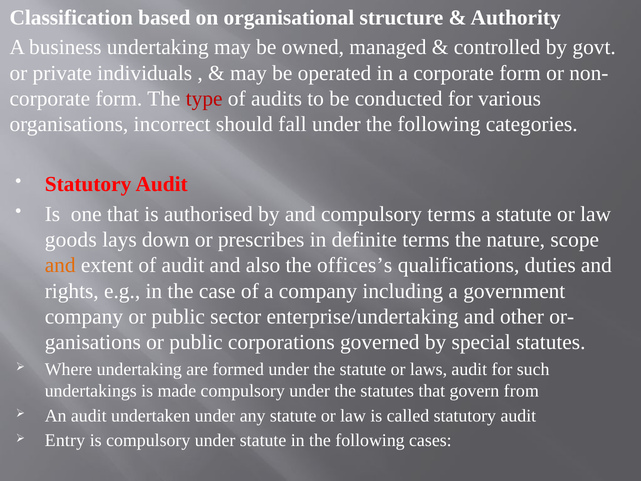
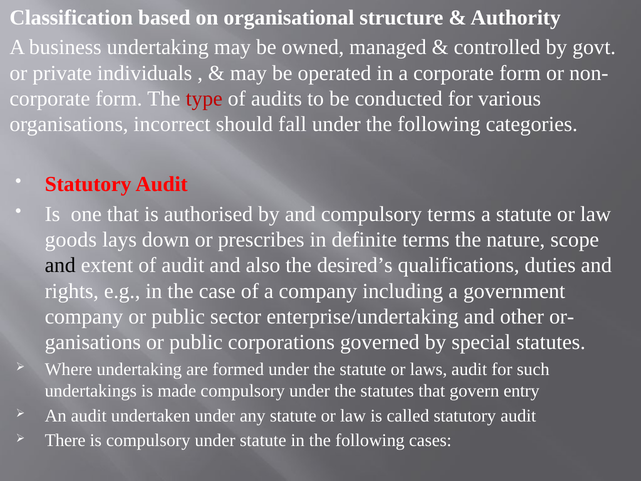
and at (60, 265) colour: orange -> black
offices’s: offices’s -> desired’s
from: from -> entry
Entry: Entry -> There
